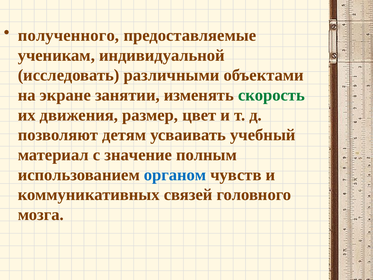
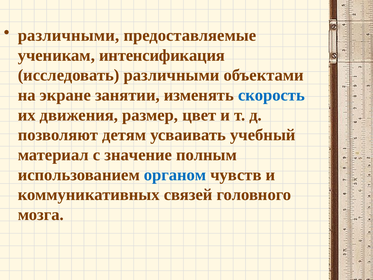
полученного at (68, 35): полученного -> различными
индивидуальной: индивидуальной -> интенсификация
скорость colour: green -> blue
